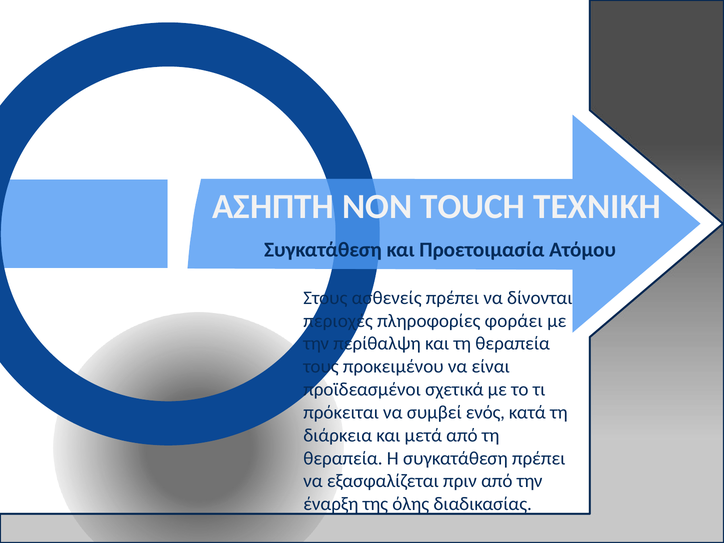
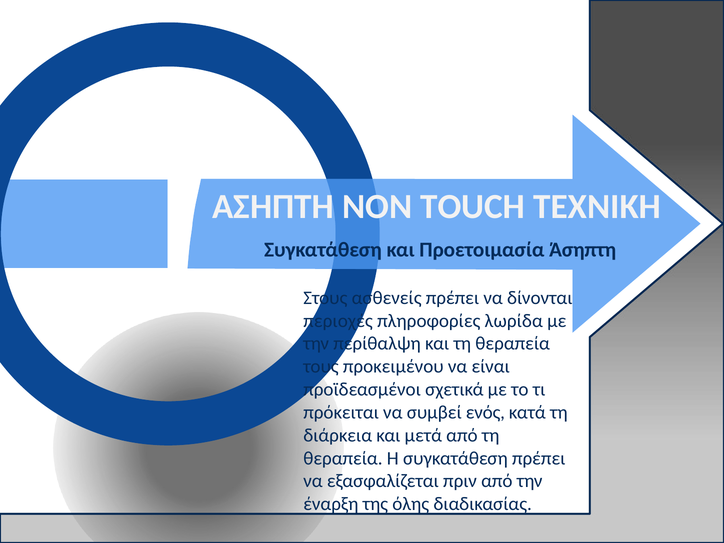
Ατόμου: Ατόμου -> Άσηπτη
φοράει: φοράει -> λωρίδα
